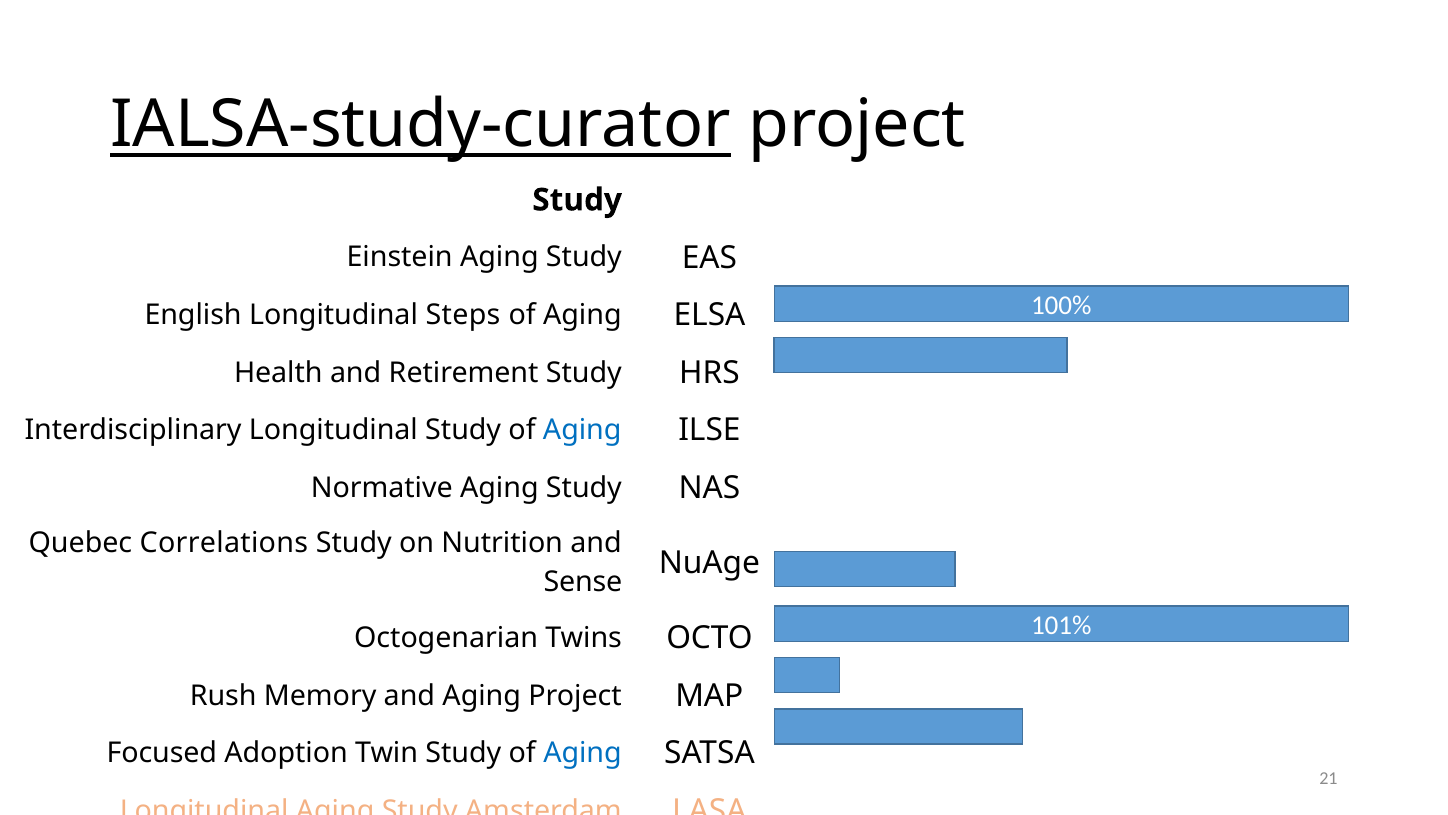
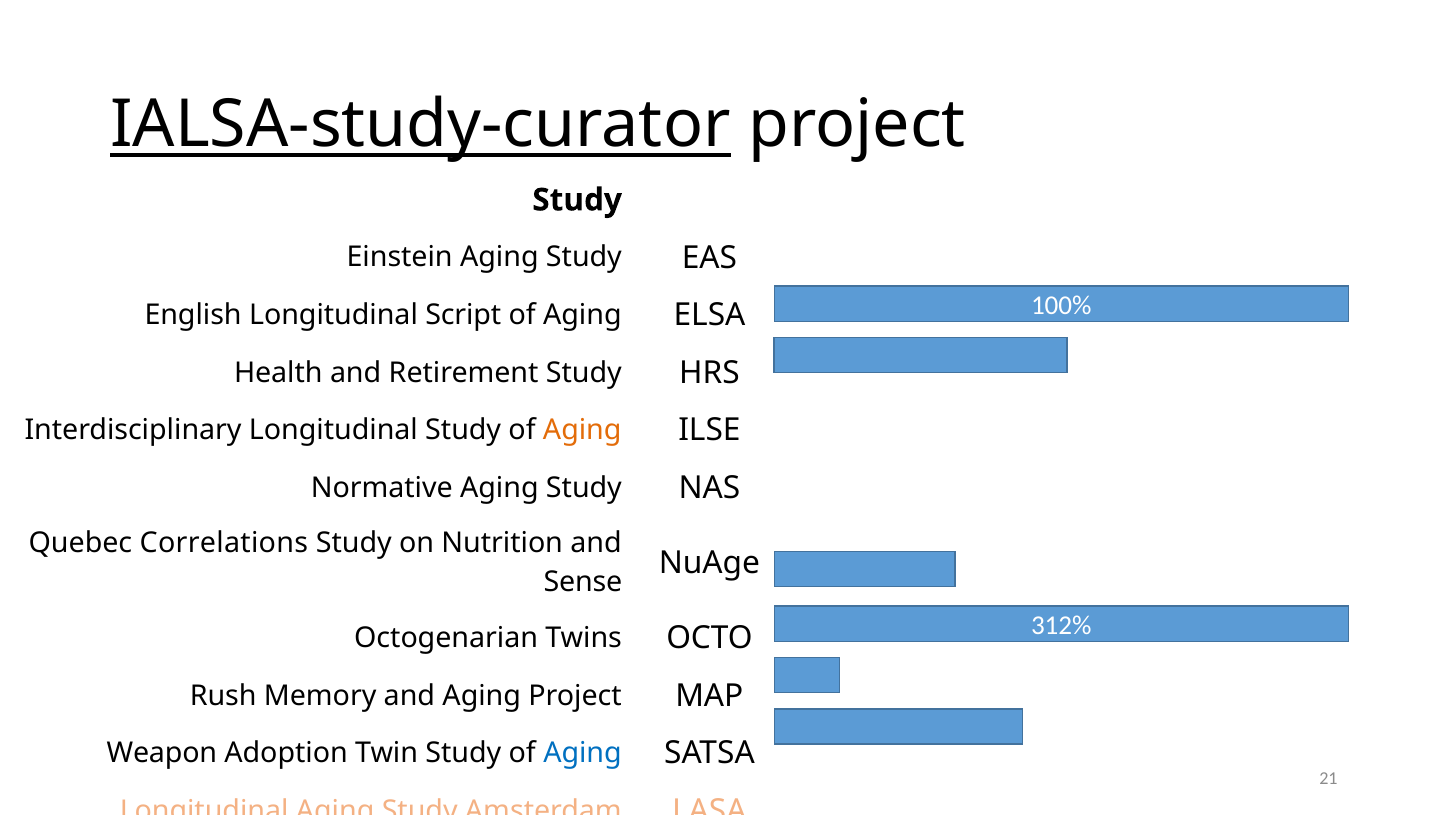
Steps: Steps -> Script
Aging at (582, 430) colour: blue -> orange
101%: 101% -> 312%
Focused: Focused -> Weapon
